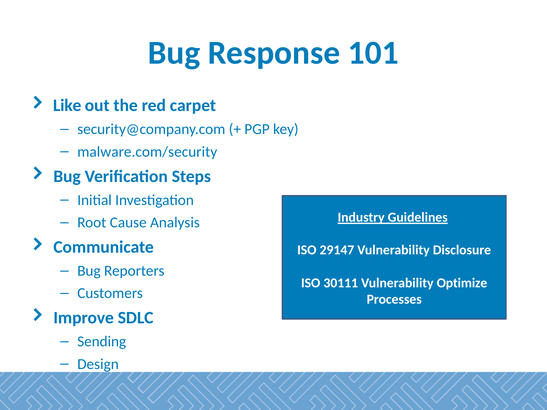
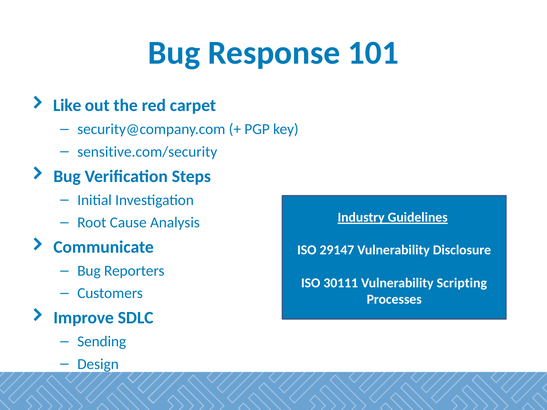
malware.com/security: malware.com/security -> sensitive.com/security
Optimize: Optimize -> Scripting
